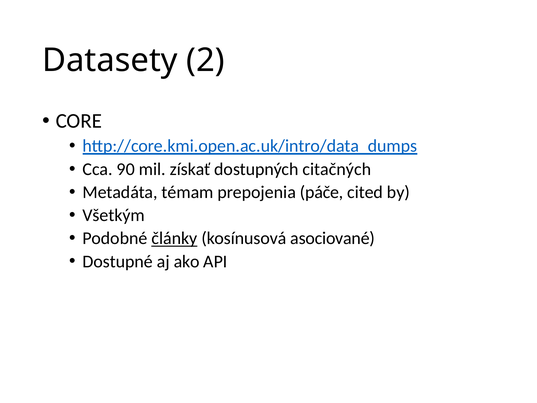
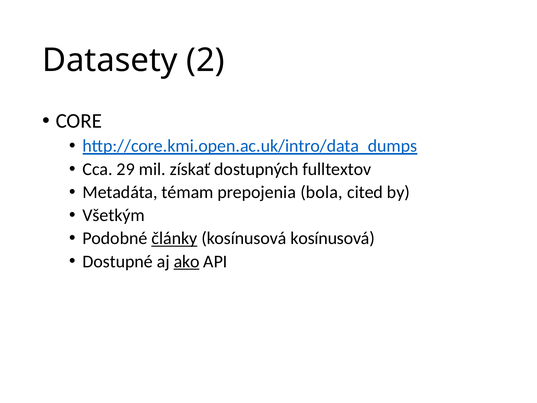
90: 90 -> 29
citačných: citačných -> fulltextov
páče: páče -> bola
kosínusová asociované: asociované -> kosínusová
ako underline: none -> present
